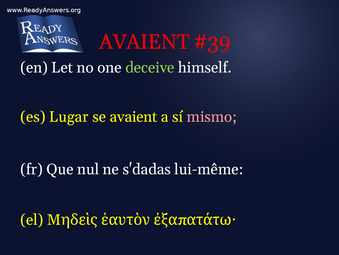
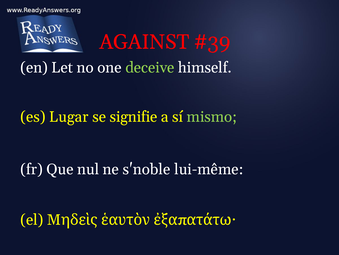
AVAIENT at (144, 42): AVAIENT -> AGAINST
se avaient: avaient -> signifie
mismo colour: pink -> light green
s'dadas: s'dadas -> s'noble
